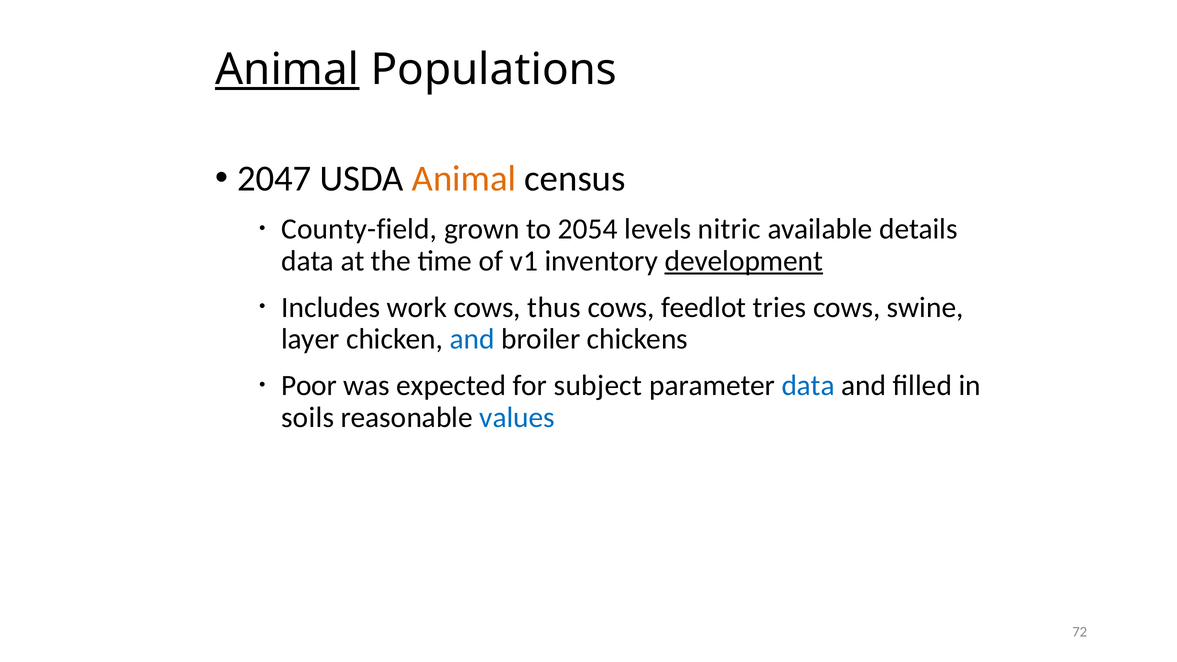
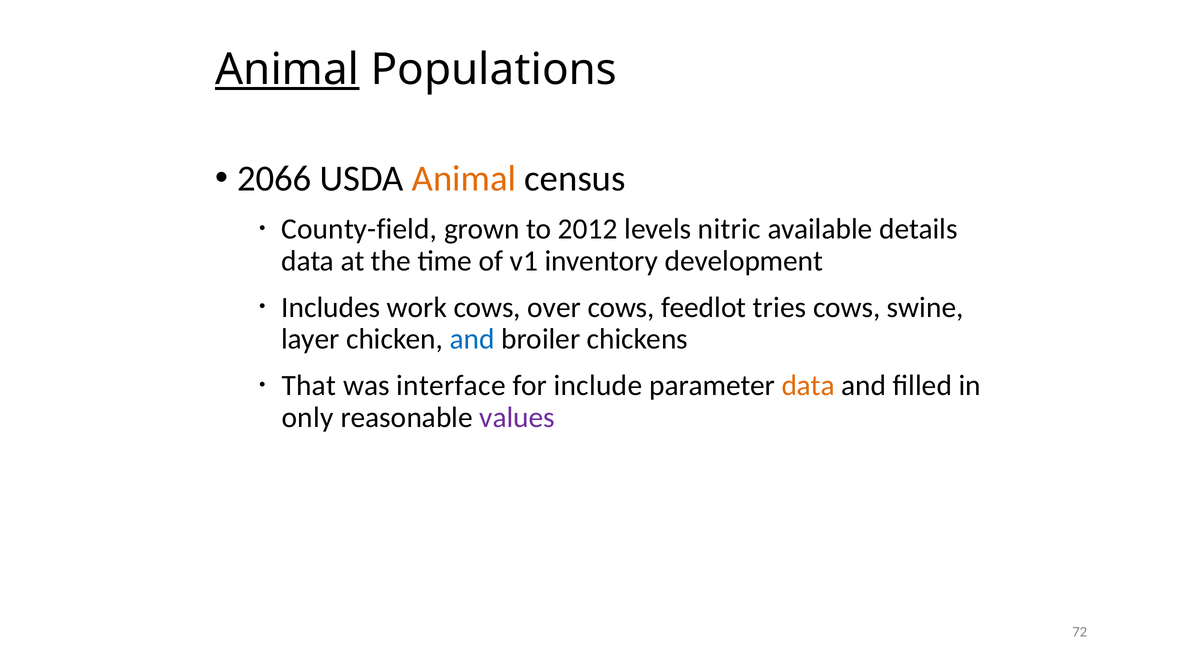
2047: 2047 -> 2066
2054: 2054 -> 2012
development underline: present -> none
thus: thus -> over
Poor: Poor -> That
expected: expected -> interface
subject: subject -> include
data at (808, 386) colour: blue -> orange
soils: soils -> only
values colour: blue -> purple
